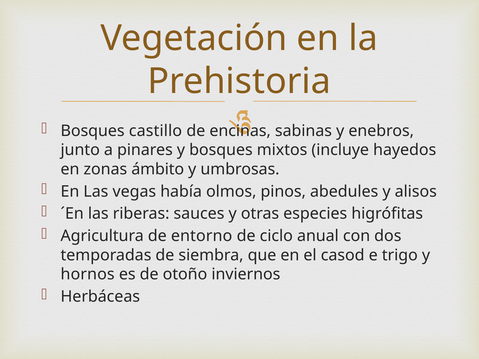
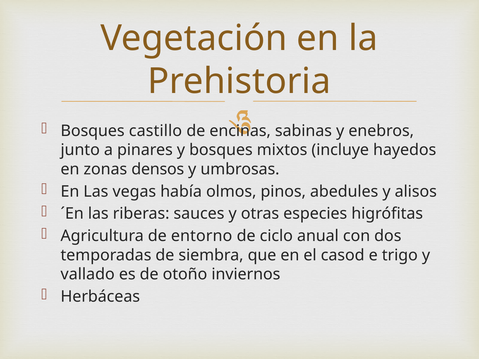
ámbito: ámbito -> densos
hornos: hornos -> vallado
